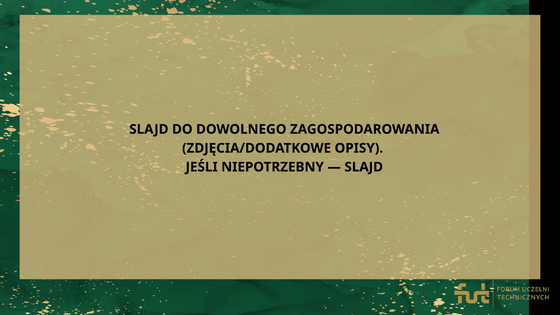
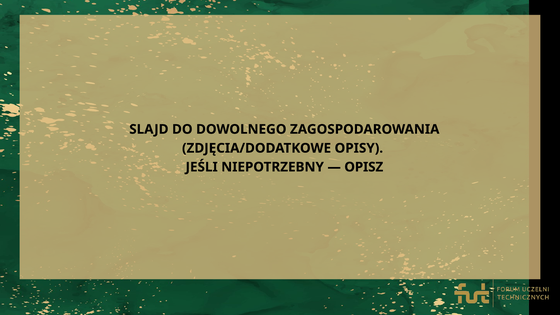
SLAJD at (364, 167): SLAJD -> OPISZ
